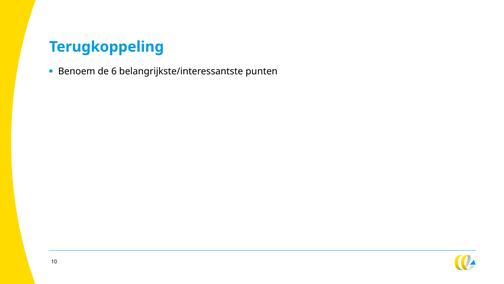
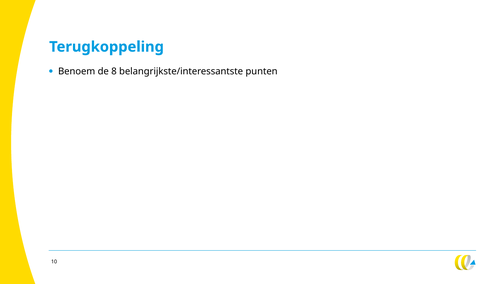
6: 6 -> 8
